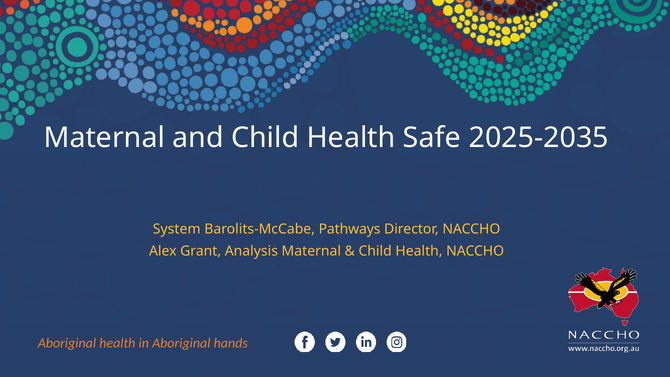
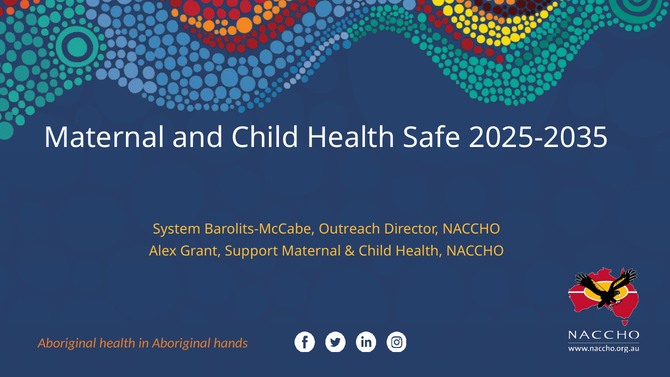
Pathways: Pathways -> Outreach
Analysis: Analysis -> Support
